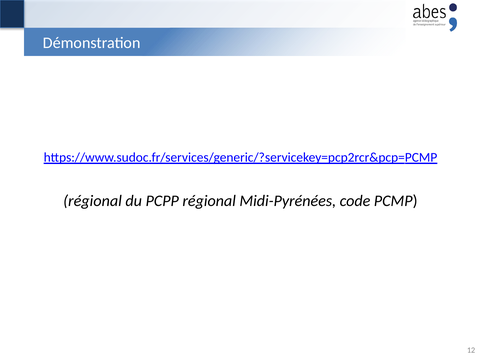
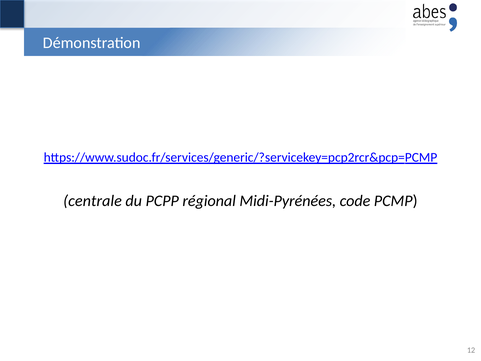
régional at (93, 201): régional -> centrale
